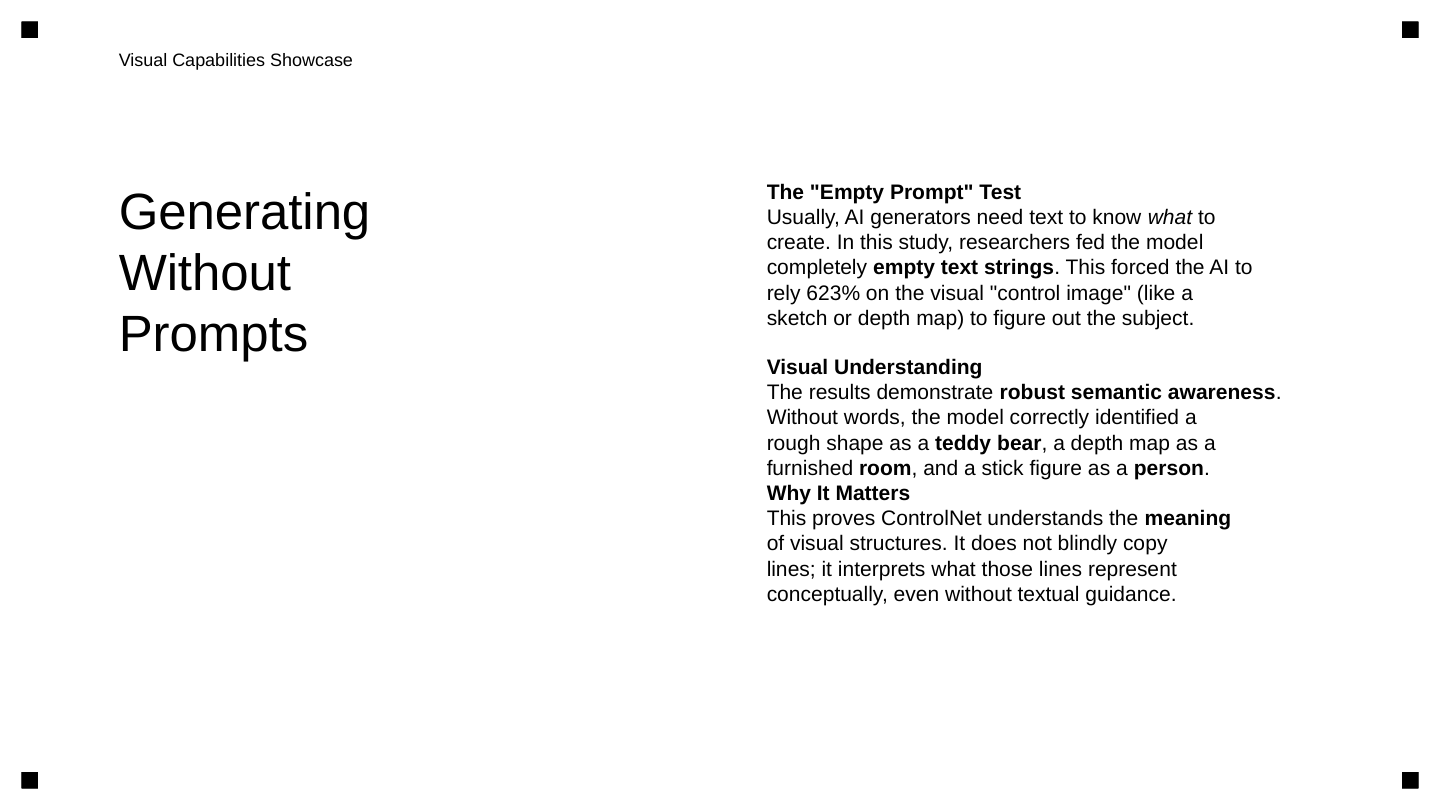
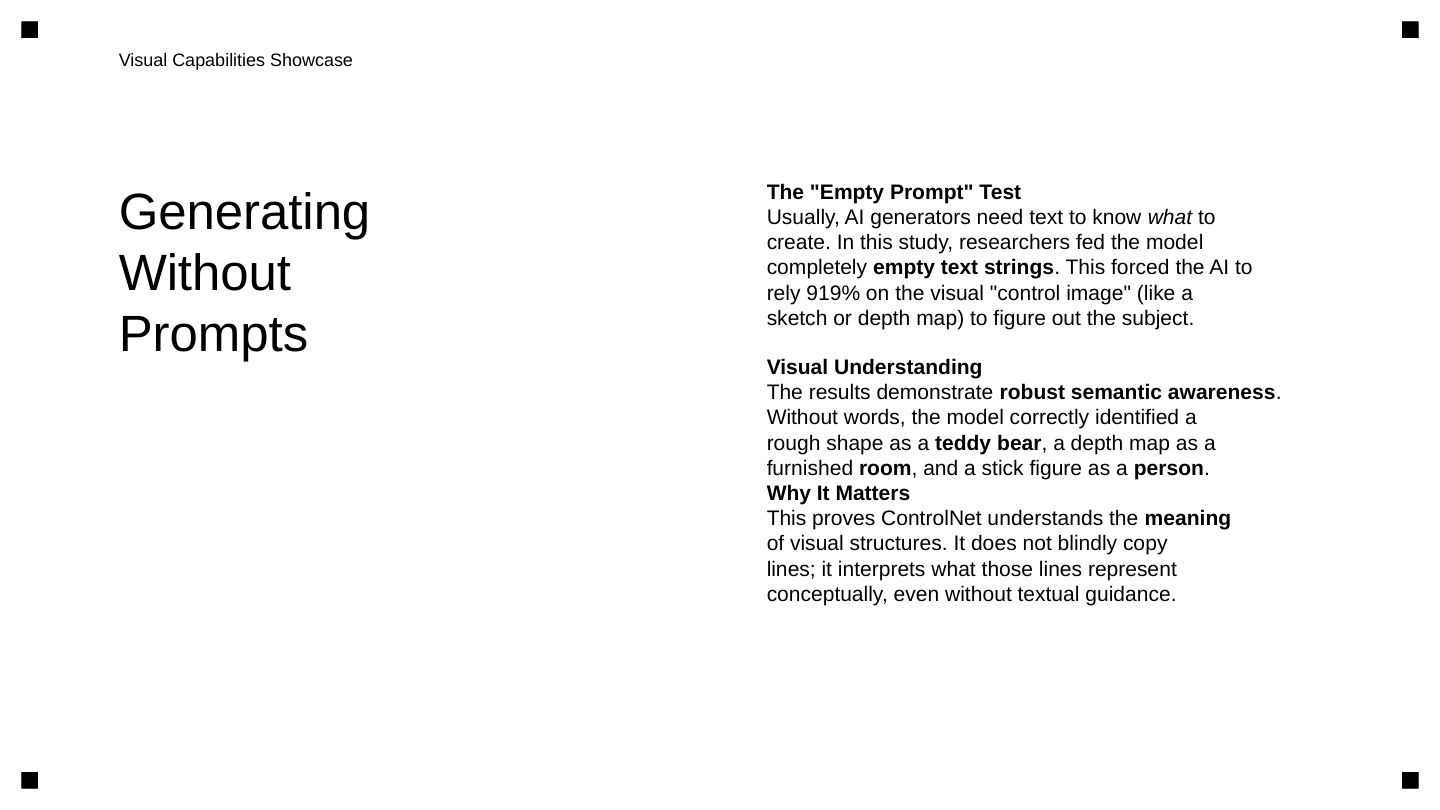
623%: 623% -> 919%
